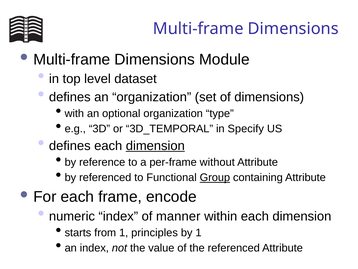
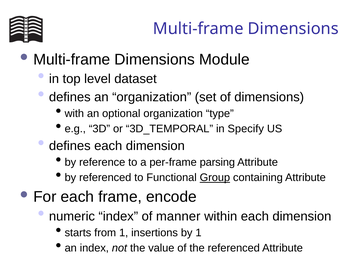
dimension at (155, 146) underline: present -> none
without: without -> parsing
principles: principles -> insertions
